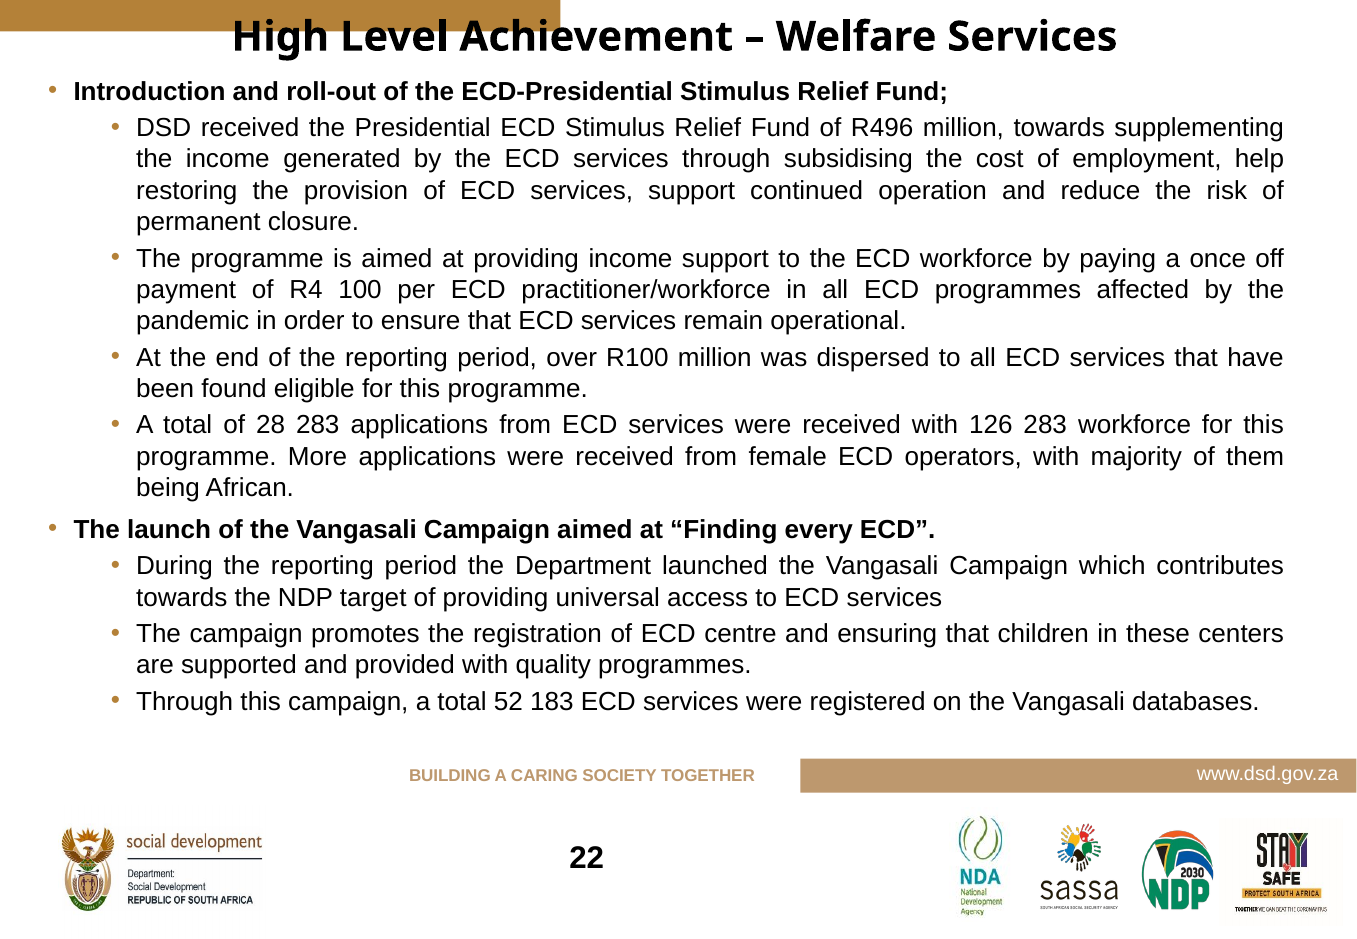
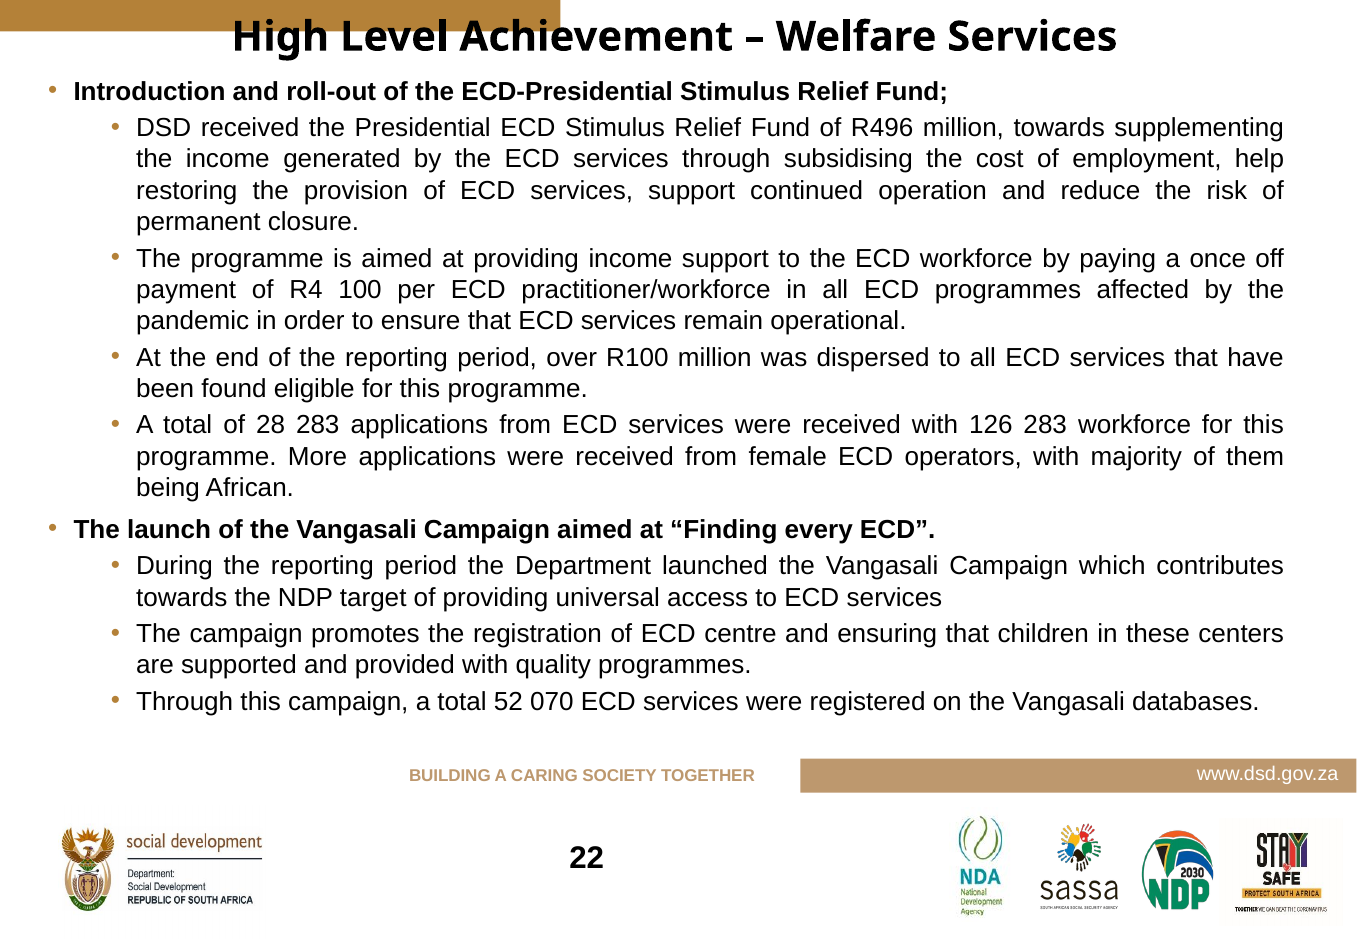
183: 183 -> 070
